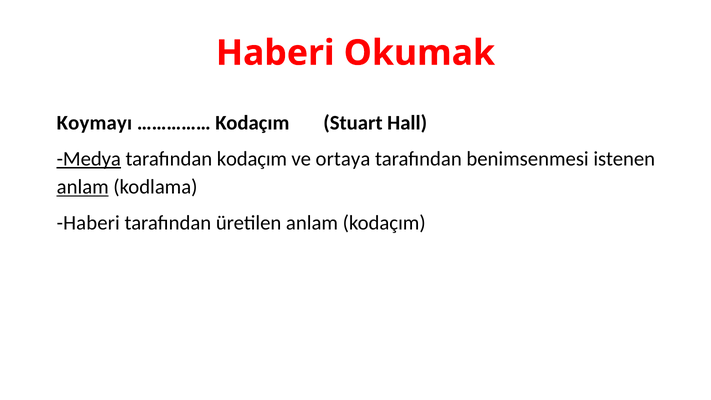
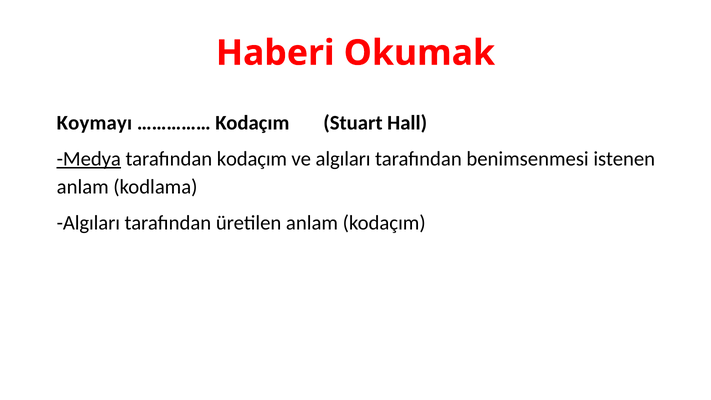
ve ortaya: ortaya -> algıları
anlam at (83, 187) underline: present -> none
Haberi at (88, 223): Haberi -> Algıları
